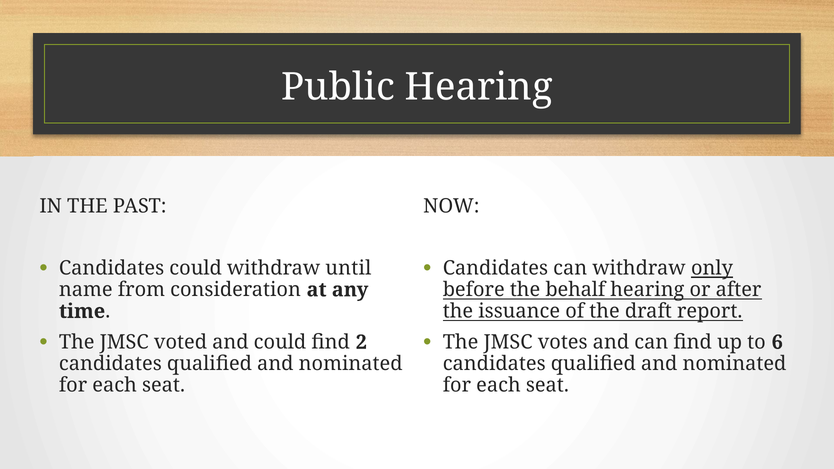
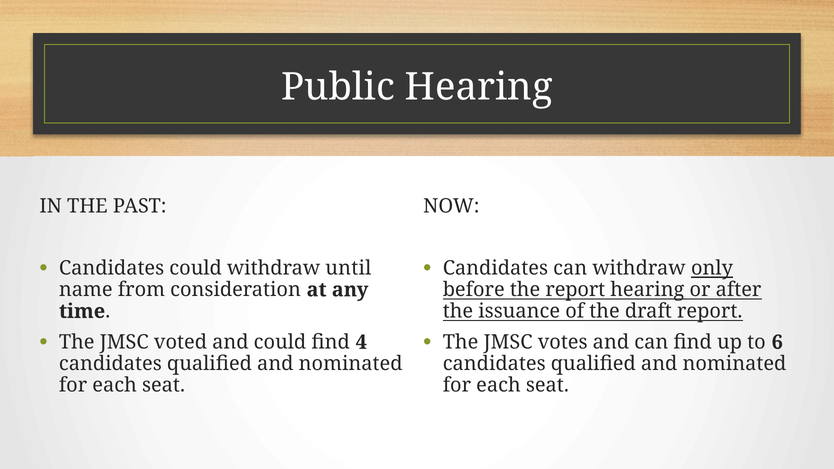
the behalf: behalf -> report
2: 2 -> 4
